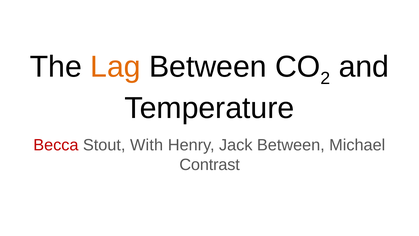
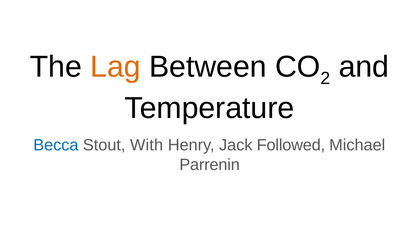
Becca colour: red -> blue
Jack Between: Between -> Followed
Contrast: Contrast -> Parrenin
